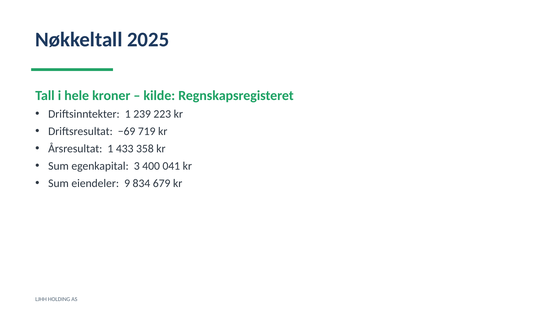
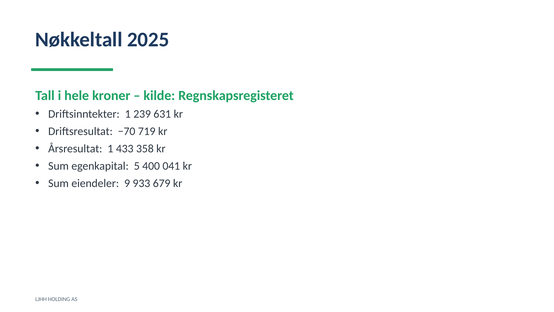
223: 223 -> 631
−69: −69 -> −70
3: 3 -> 5
834: 834 -> 933
